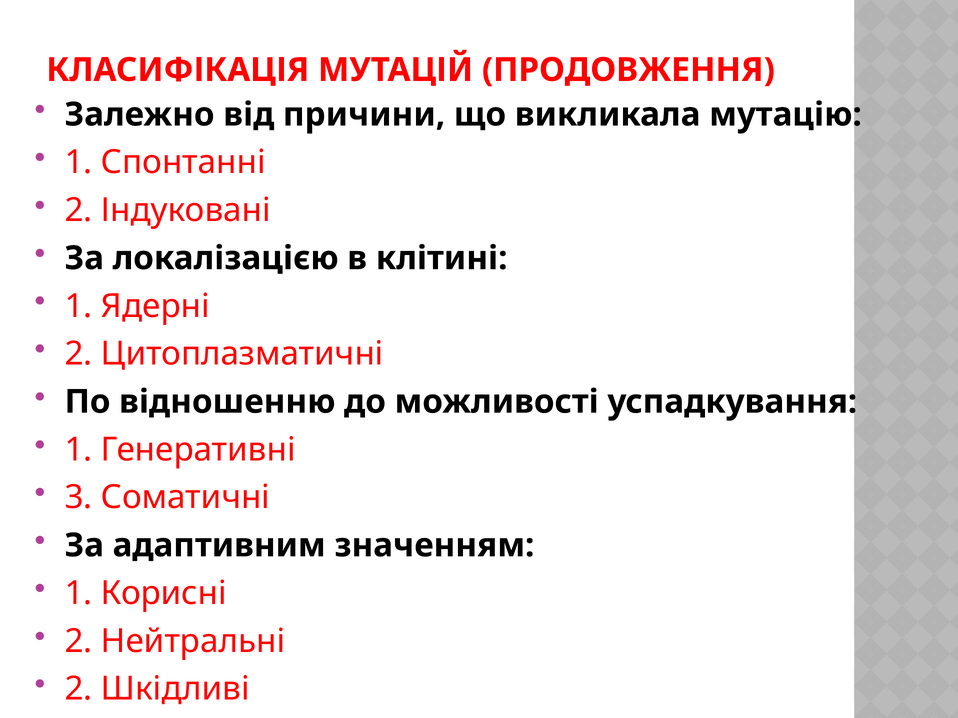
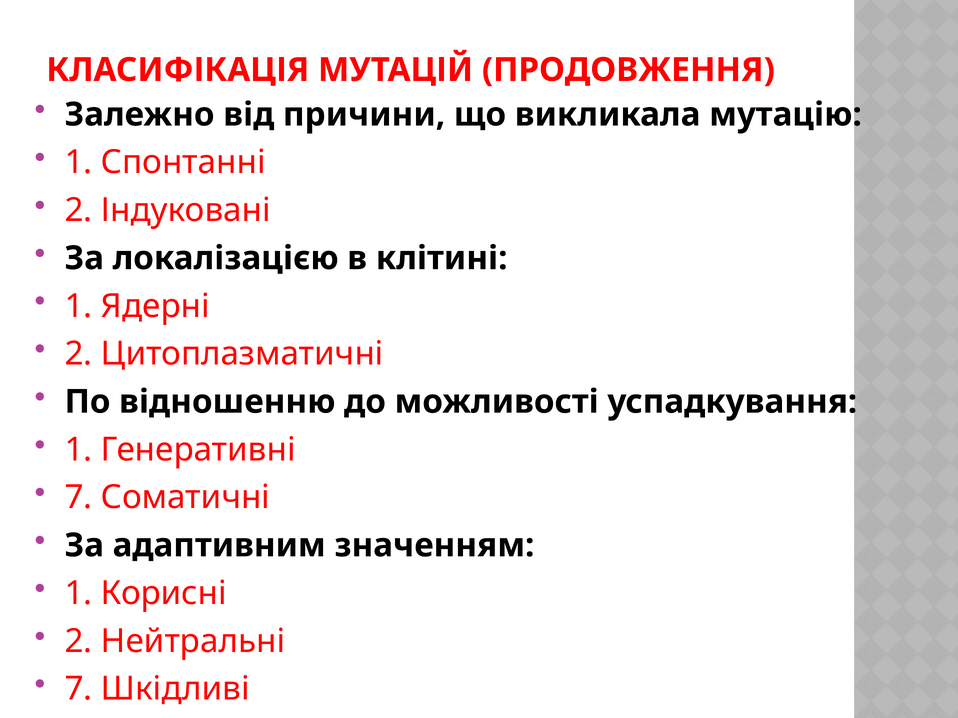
3 at (78, 498): 3 -> 7
2 at (78, 689): 2 -> 7
